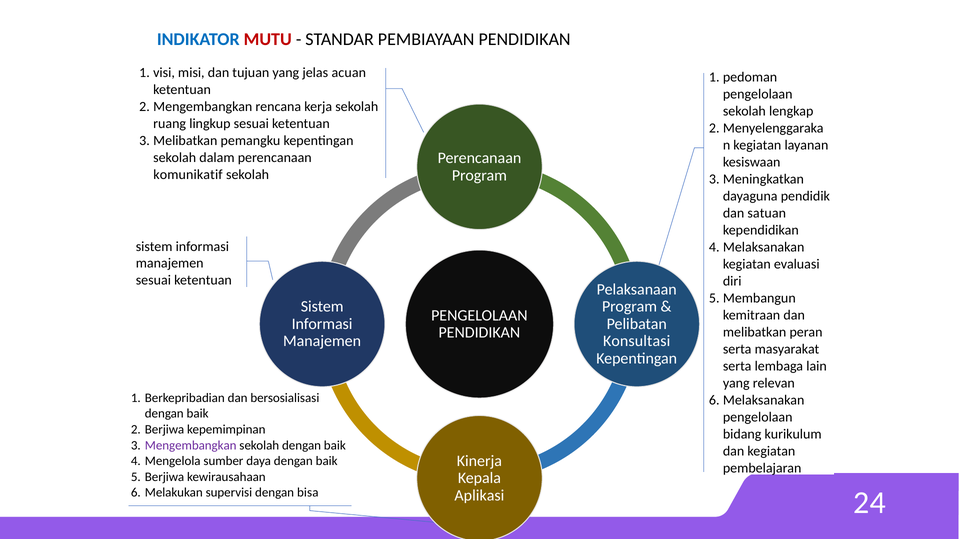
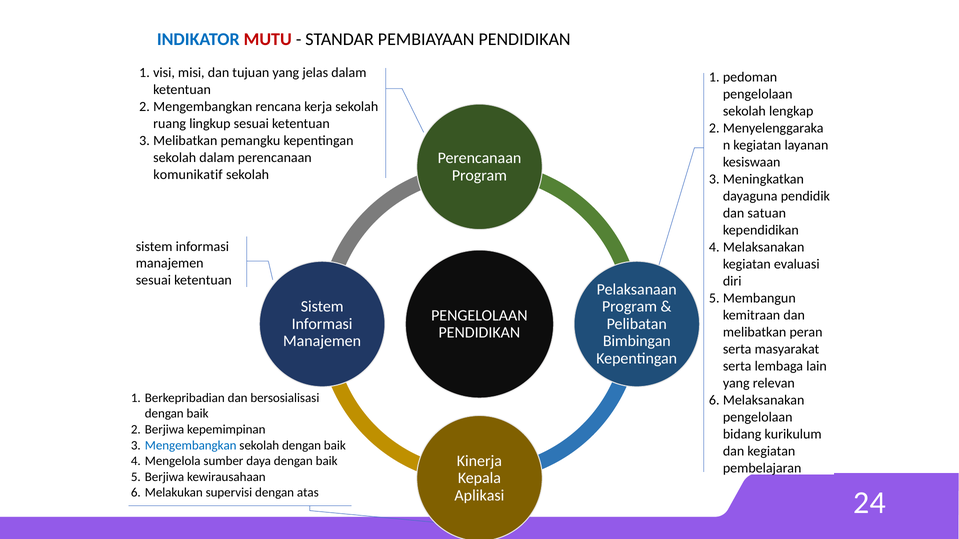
jelas acuan: acuan -> dalam
Konsultasi: Konsultasi -> Bimbingan
Mengembangkan colour: purple -> blue
bisa: bisa -> atas
